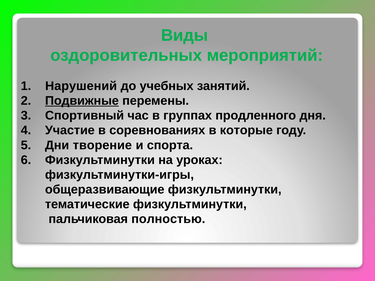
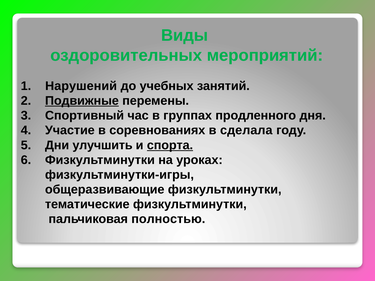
которые: которые -> сделала
творение: творение -> улучшить
спорта underline: none -> present
